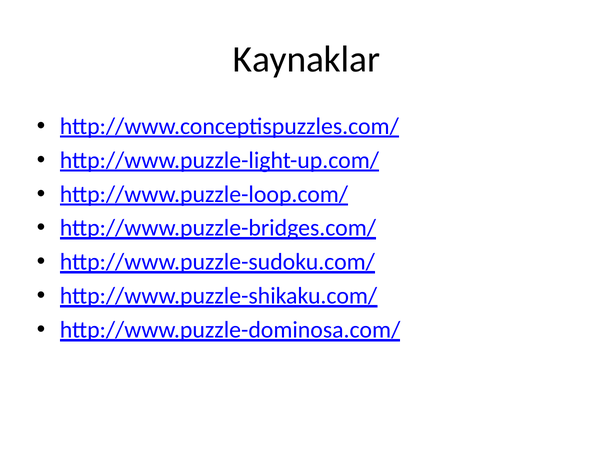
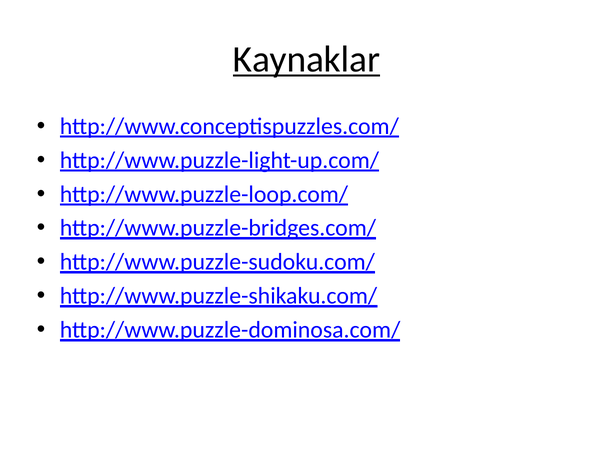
Kaynaklar underline: none -> present
